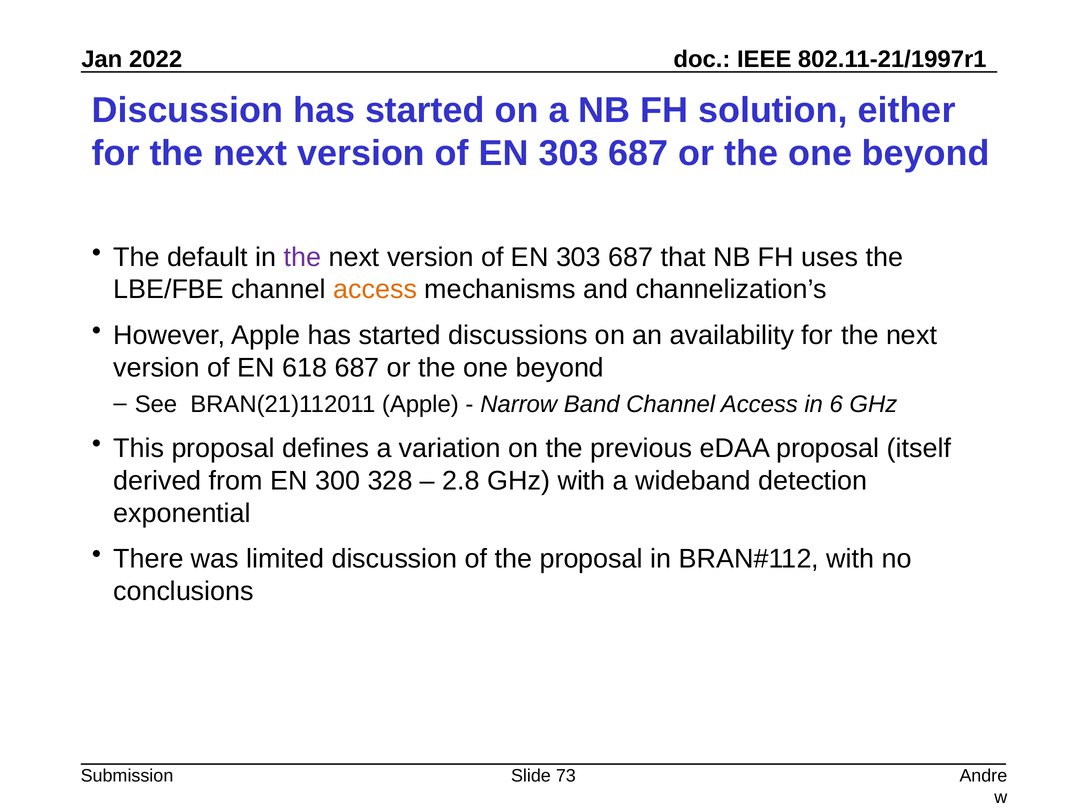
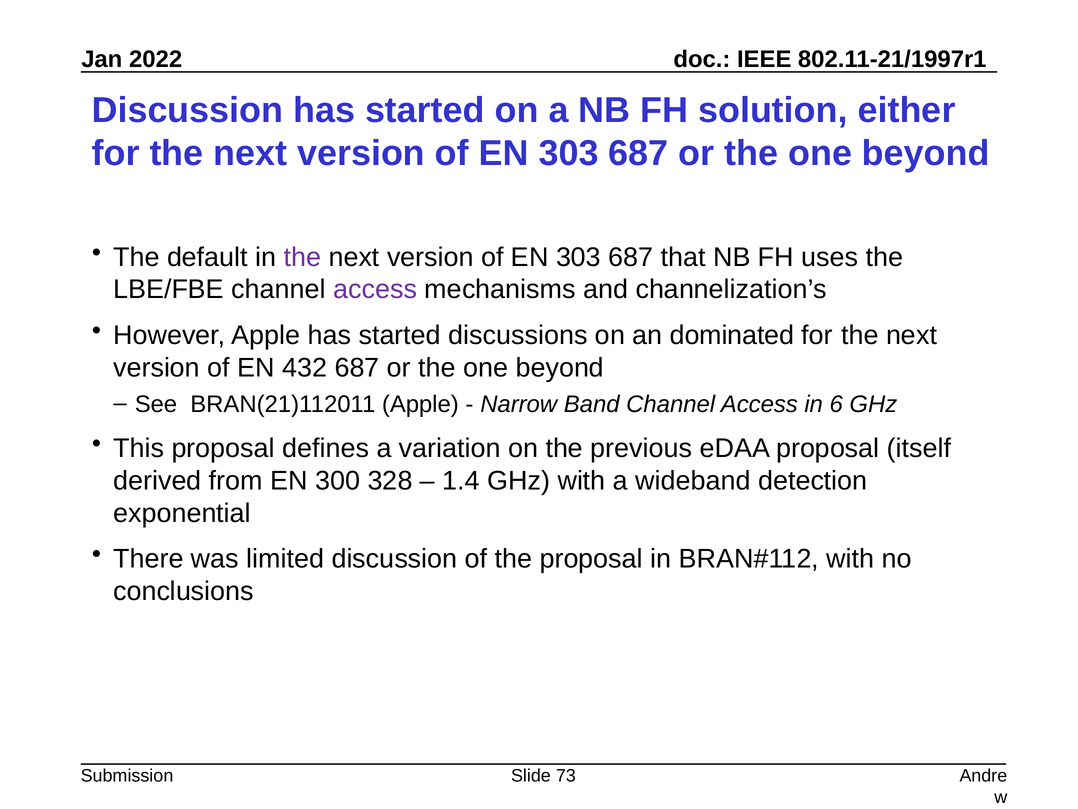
access at (375, 289) colour: orange -> purple
availability: availability -> dominated
618: 618 -> 432
2.8: 2.8 -> 1.4
